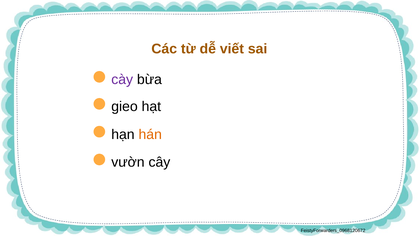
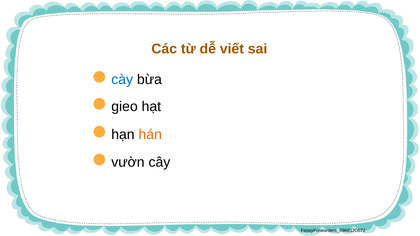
cày colour: purple -> blue
